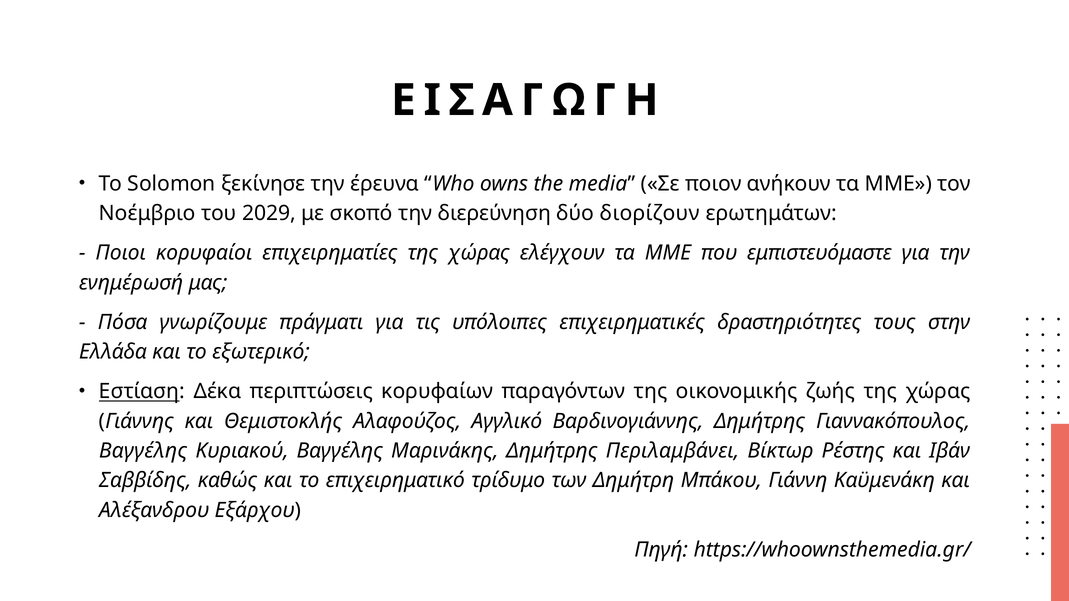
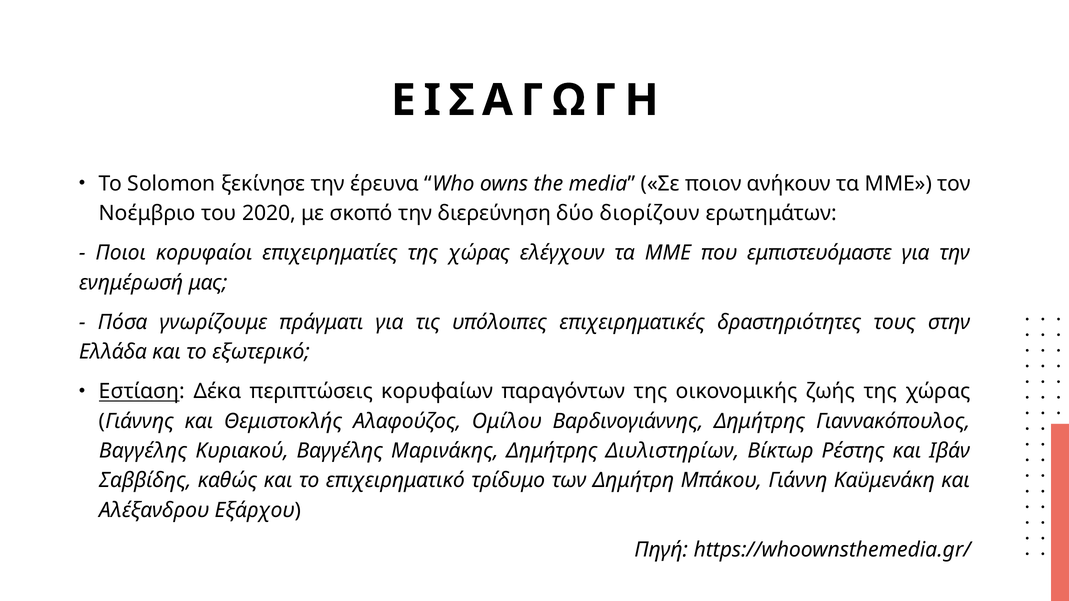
2029: 2029 -> 2020
Αγγλικό: Αγγλικό -> Ομίλου
Περιλαμβάνει: Περιλαμβάνει -> Διυλιστηρίων
